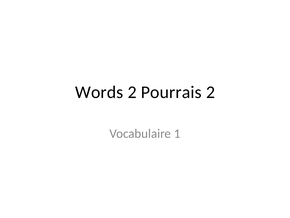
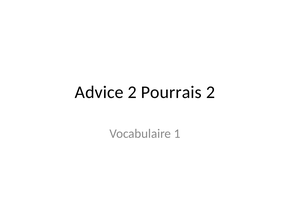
Words: Words -> Advice
